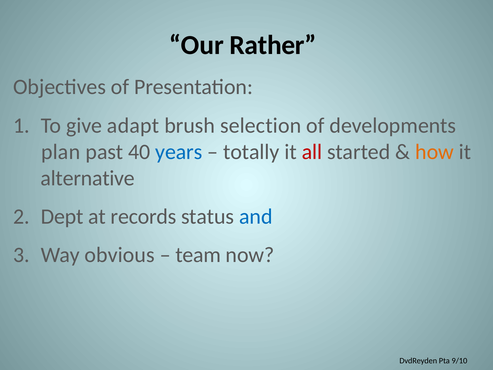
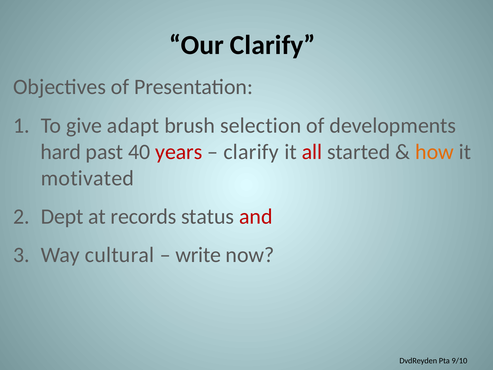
Our Rather: Rather -> Clarify
plan: plan -> hard
years colour: blue -> red
totally at (251, 152): totally -> clarify
alternative: alternative -> motivated
and colour: blue -> red
obvious: obvious -> cultural
team: team -> write
